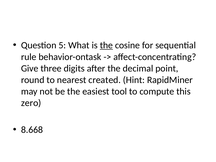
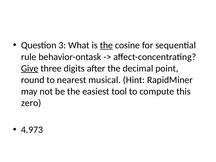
5: 5 -> 3
Give underline: none -> present
created: created -> musical
8.668: 8.668 -> 4.973
